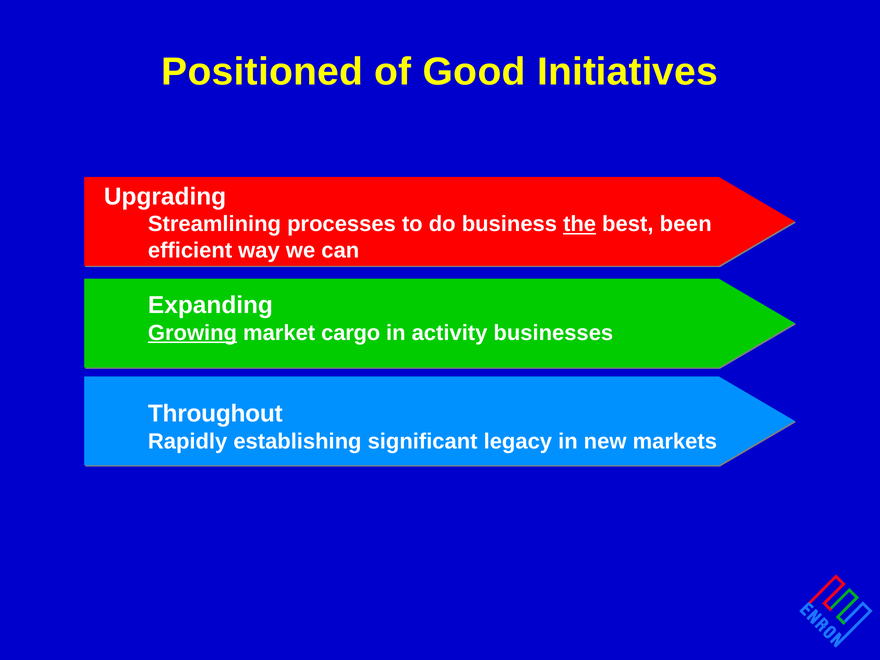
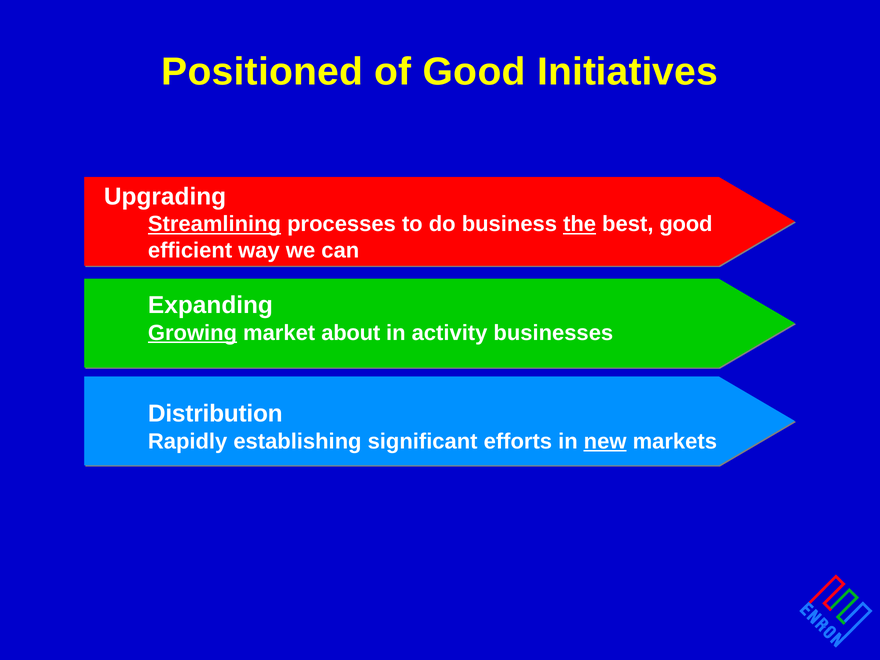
Streamlining underline: none -> present
best been: been -> good
cargo: cargo -> about
Throughout: Throughout -> Distribution
legacy: legacy -> efforts
new underline: none -> present
